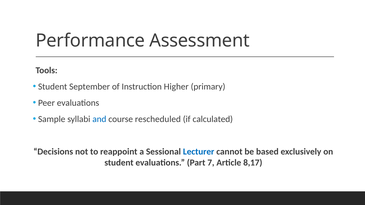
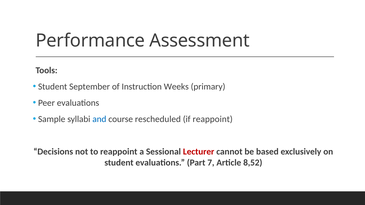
Higher: Higher -> Weeks
if calculated: calculated -> reappoint
Lecturer colour: blue -> red
8,17: 8,17 -> 8,52
